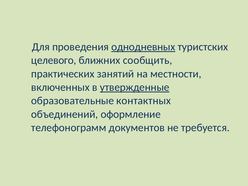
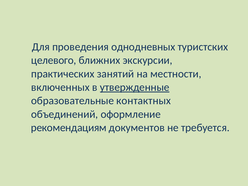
однодневных underline: present -> none
сообщить: сообщить -> экскурсии
телефонограмм: телефонограмм -> рекомендациям
